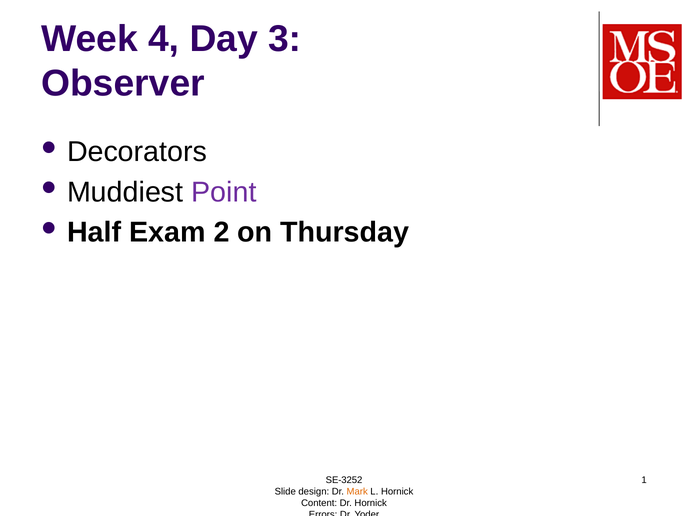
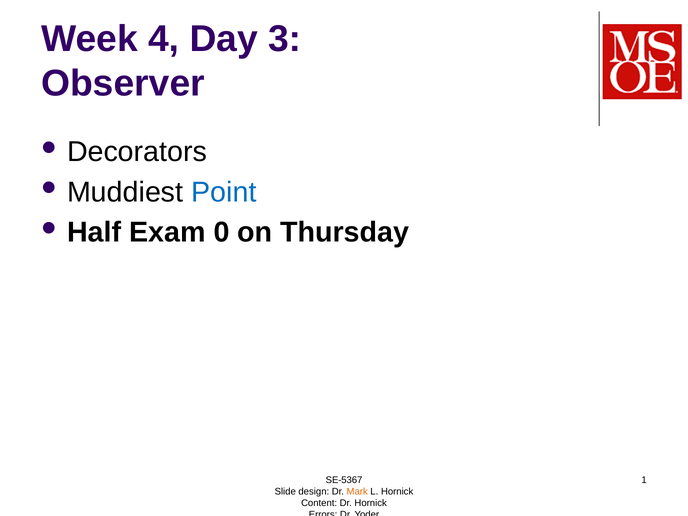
Point colour: purple -> blue
2: 2 -> 0
SE-3252: SE-3252 -> SE-5367
